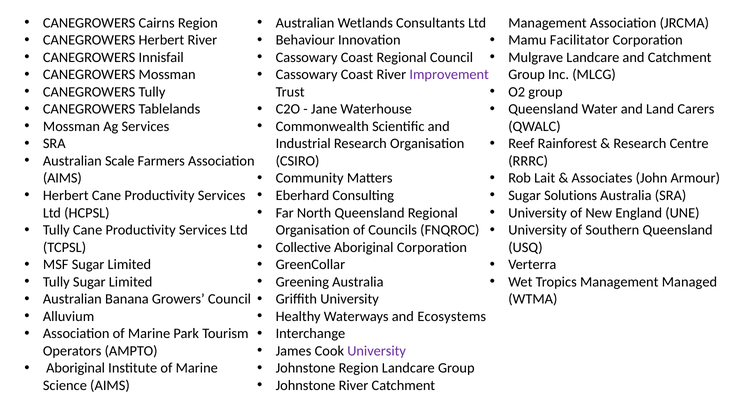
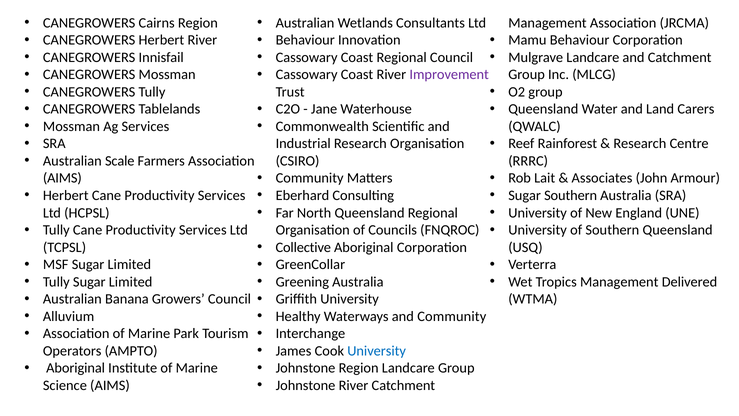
Mamu Facilitator: Facilitator -> Behaviour
Sugar Solutions: Solutions -> Southern
Managed: Managed -> Delivered
and Ecosystems: Ecosystems -> Community
University at (377, 351) colour: purple -> blue
